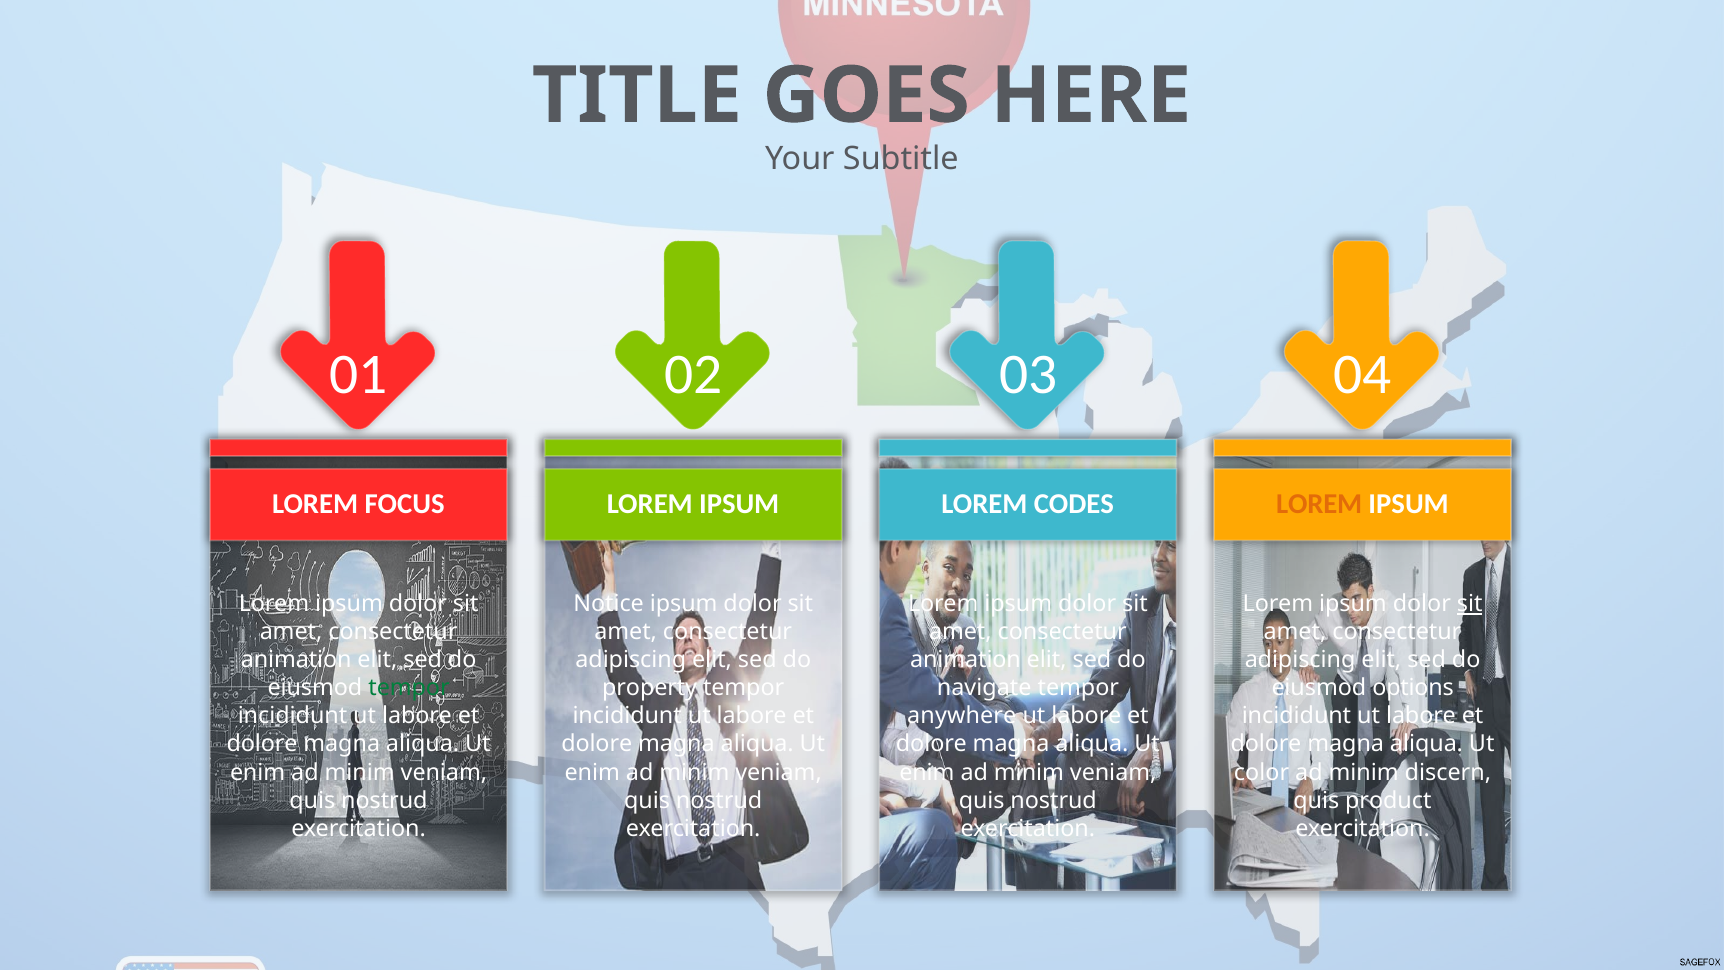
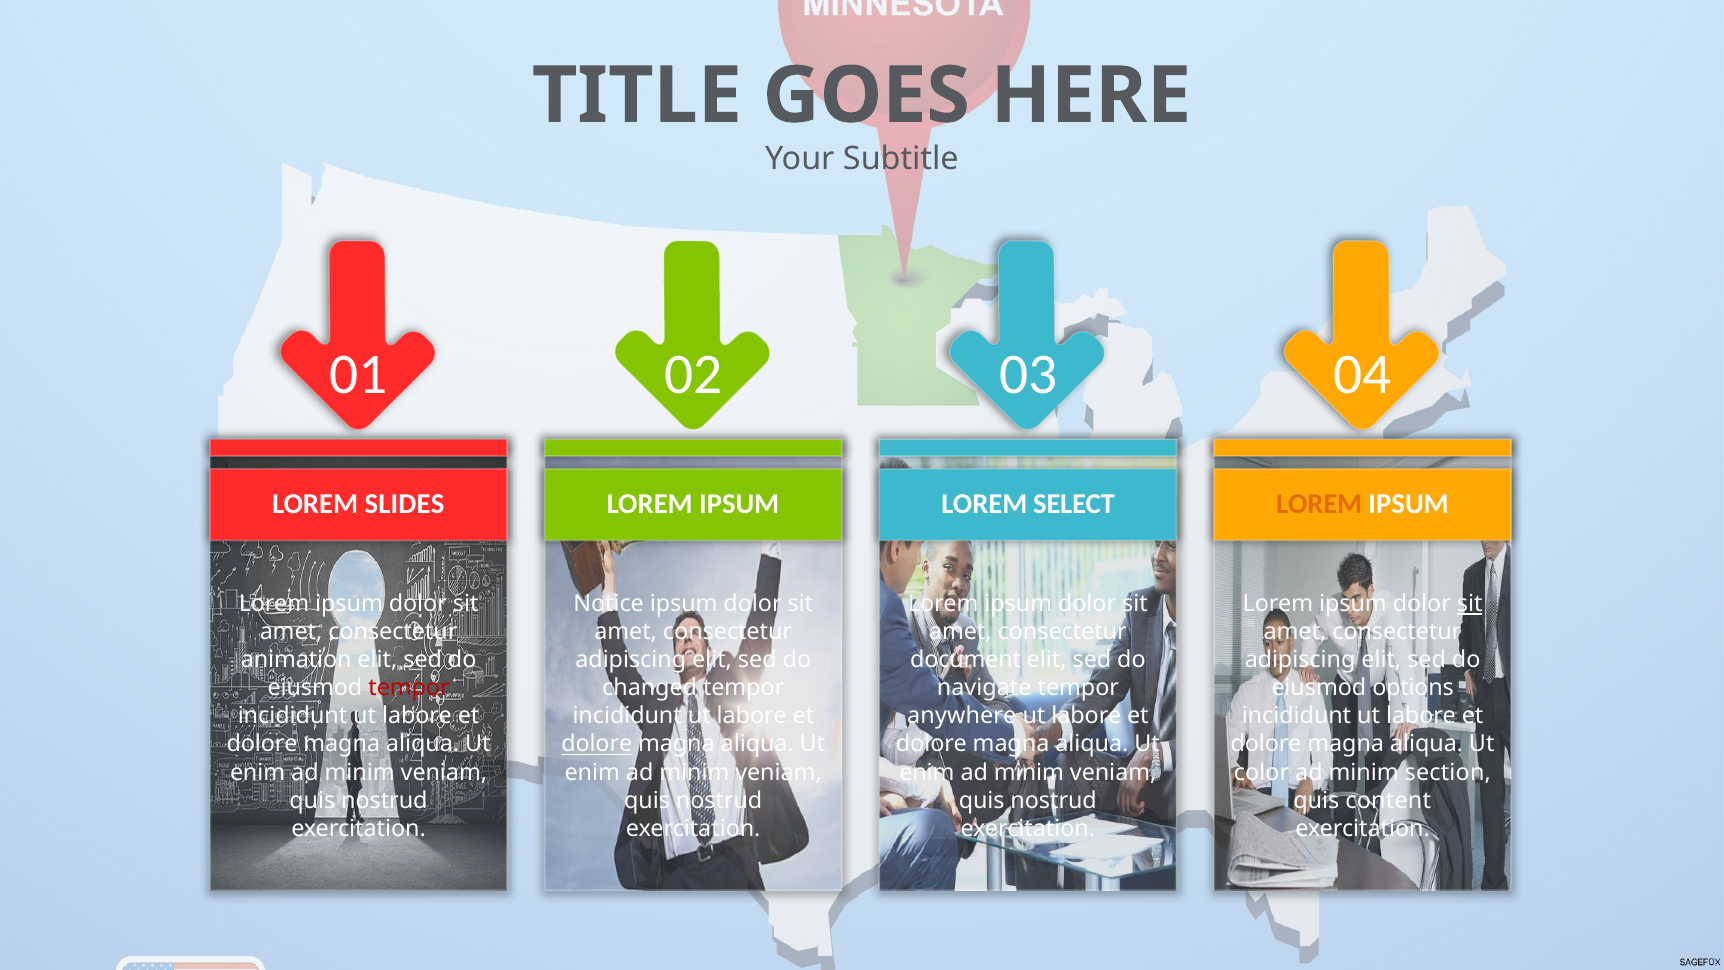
FOCUS: FOCUS -> SLIDES
CODES: CODES -> SELECT
animation at (966, 660): animation -> document
tempor at (409, 688) colour: green -> red
property: property -> changed
dolore at (597, 744) underline: none -> present
discern: discern -> section
product: product -> content
